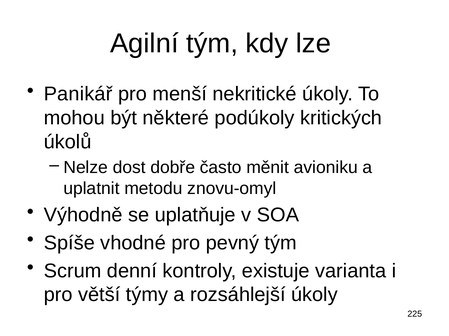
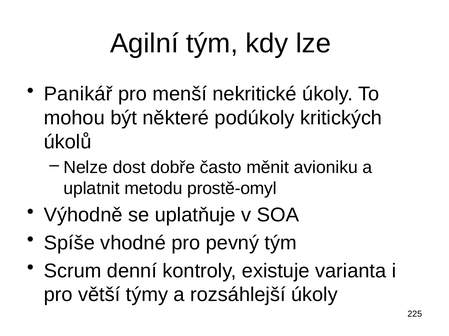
znovu-omyl: znovu-omyl -> prostě-omyl
